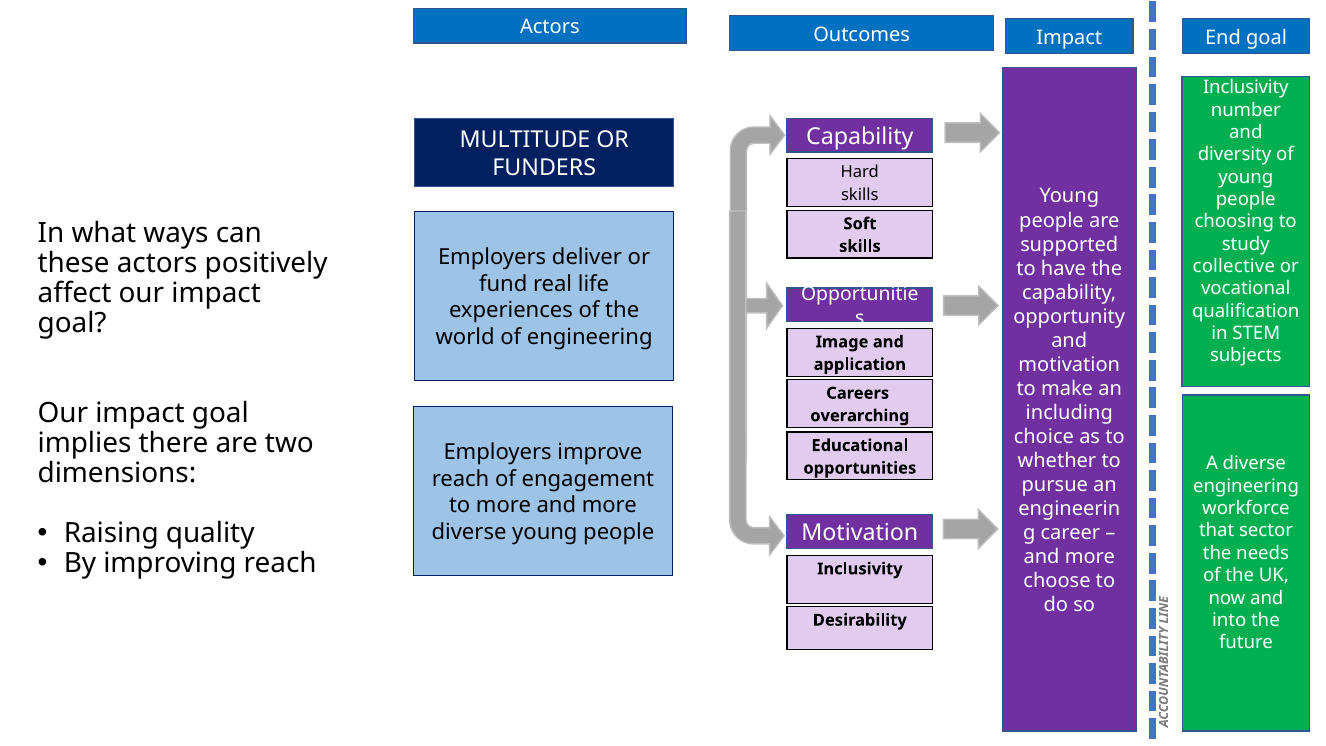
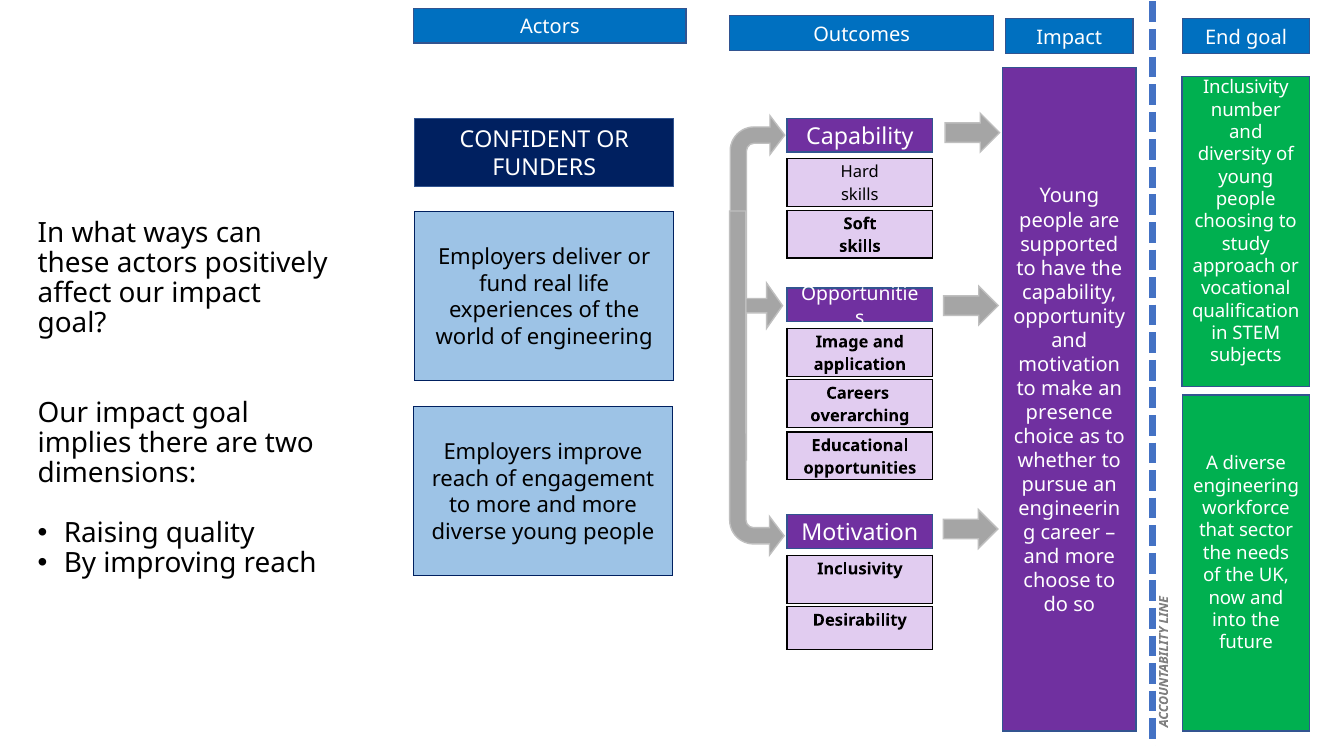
MULTITUDE: MULTITUDE -> CONFIDENT
collective: collective -> approach
including: including -> presence
